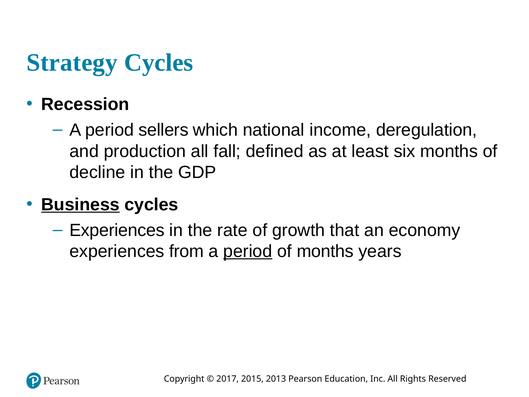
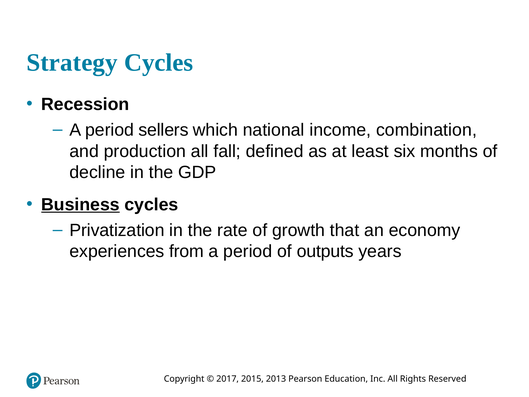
deregulation: deregulation -> combination
Experiences at (117, 230): Experiences -> Privatization
period at (248, 251) underline: present -> none
of months: months -> outputs
